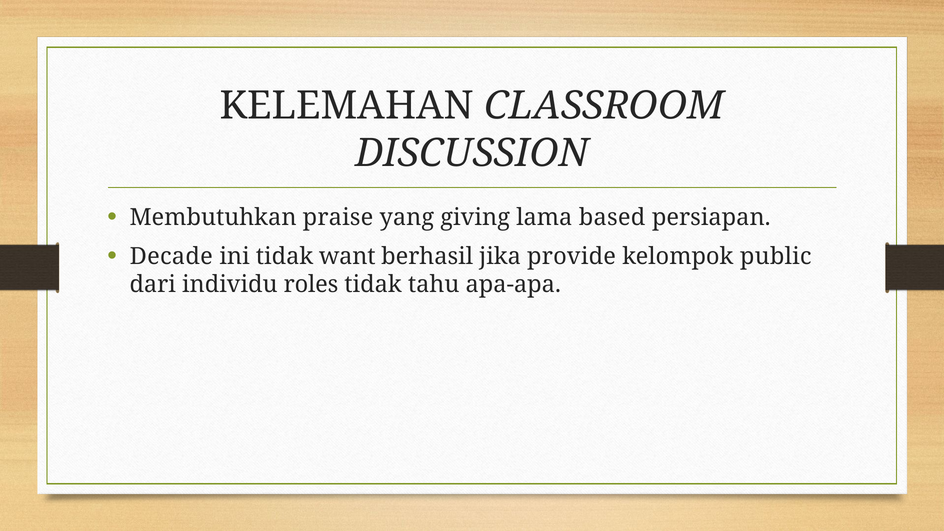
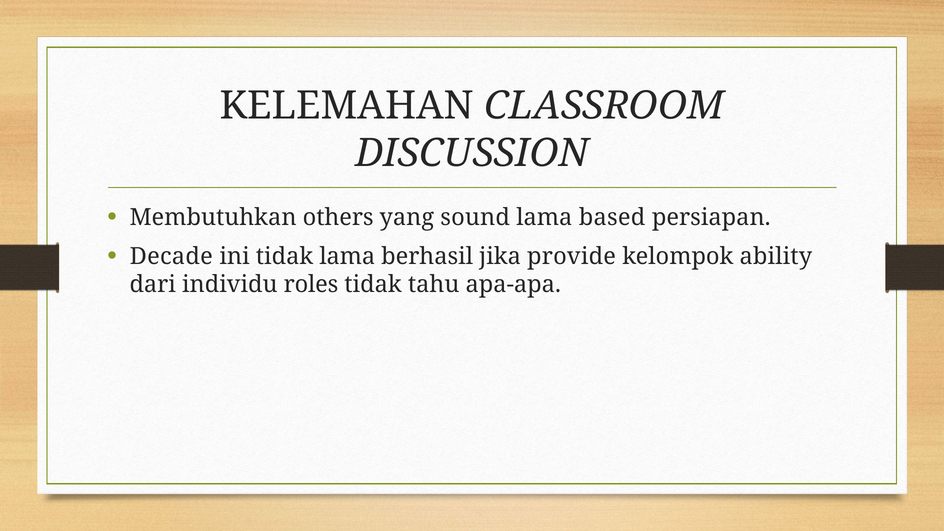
praise: praise -> others
giving: giving -> sound
tidak want: want -> lama
public: public -> ability
